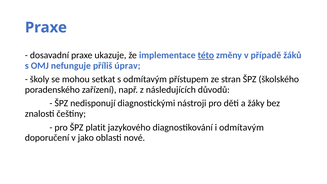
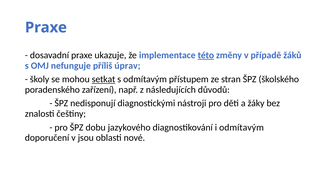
setkat underline: none -> present
platit: platit -> dobu
jako: jako -> jsou
